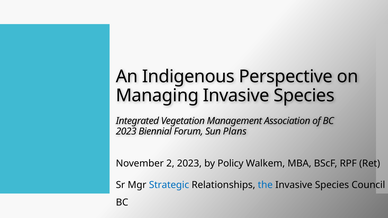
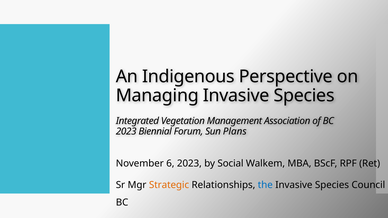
2: 2 -> 6
Policy: Policy -> Social
Strategic colour: blue -> orange
